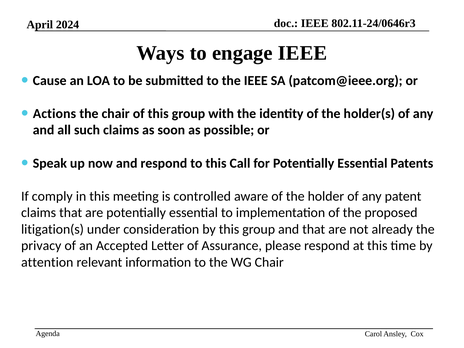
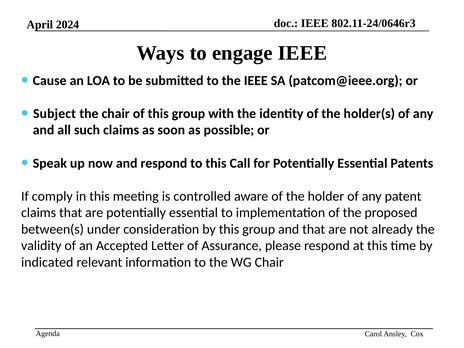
Actions: Actions -> Subject
litigation(s: litigation(s -> between(s
privacy: privacy -> validity
attention: attention -> indicated
